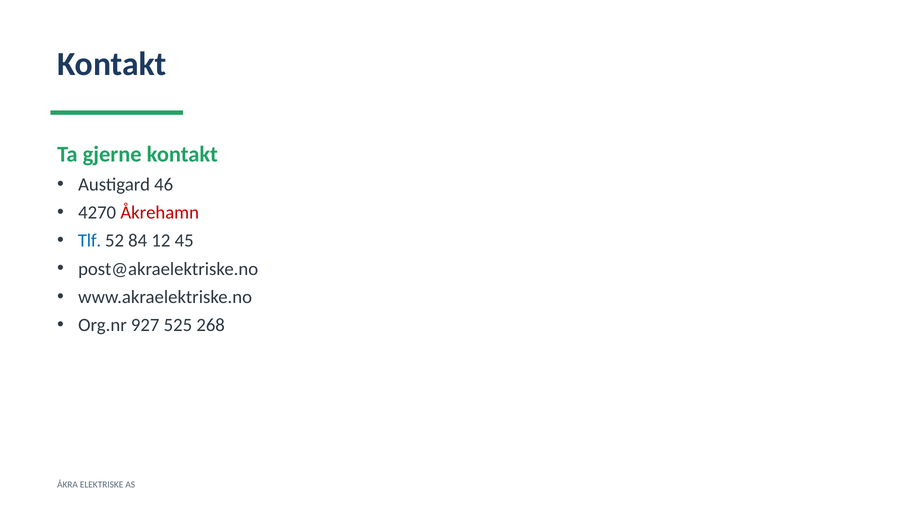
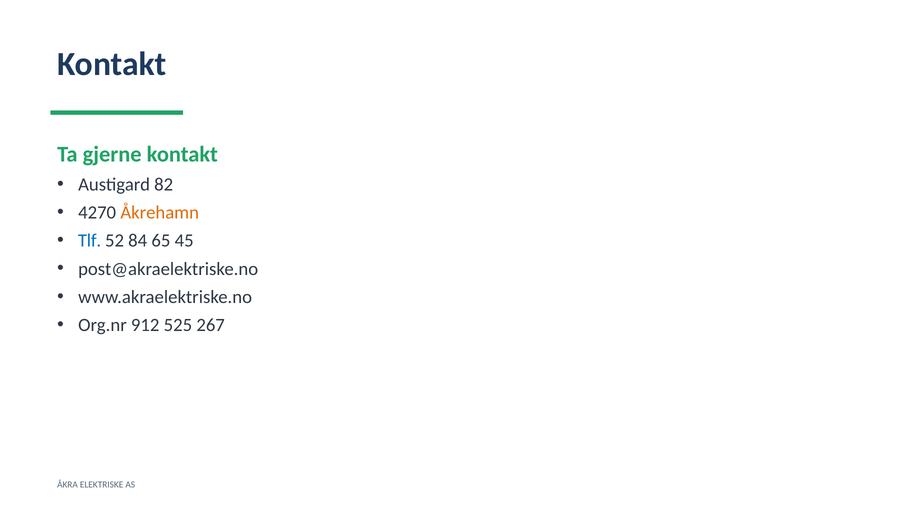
46: 46 -> 82
Åkrehamn colour: red -> orange
12: 12 -> 65
927: 927 -> 912
268: 268 -> 267
